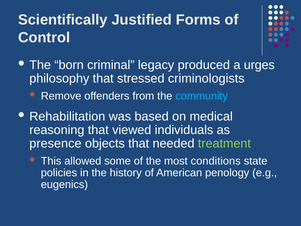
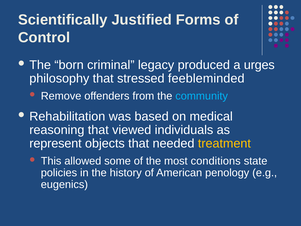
criminologists: criminologists -> feebleminded
presence: presence -> represent
treatment colour: light green -> yellow
